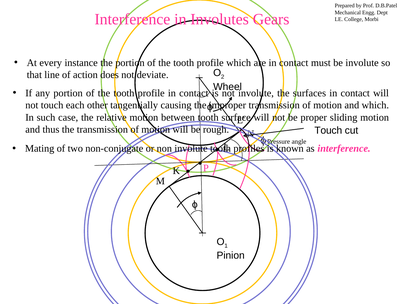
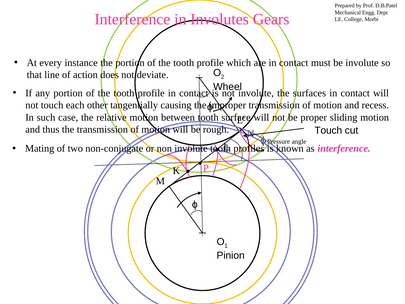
and which: which -> recess
